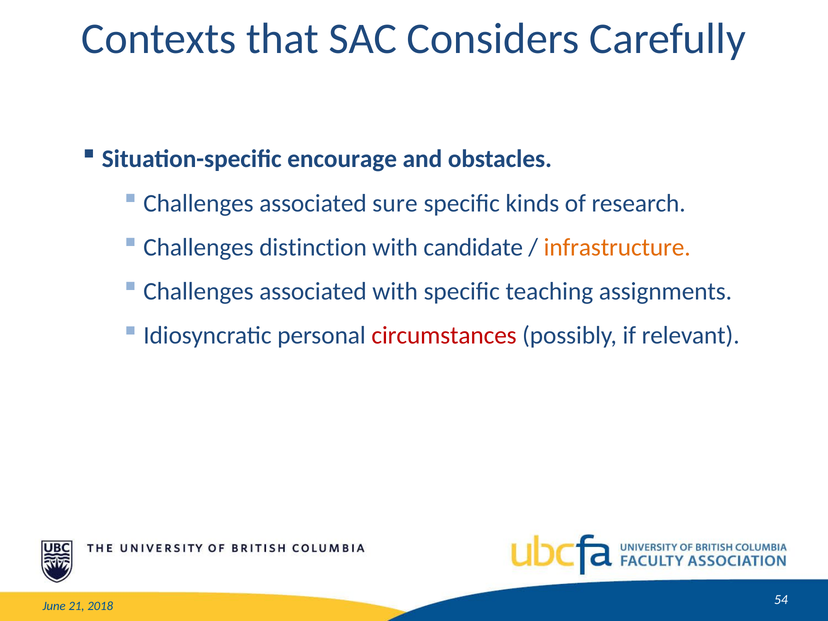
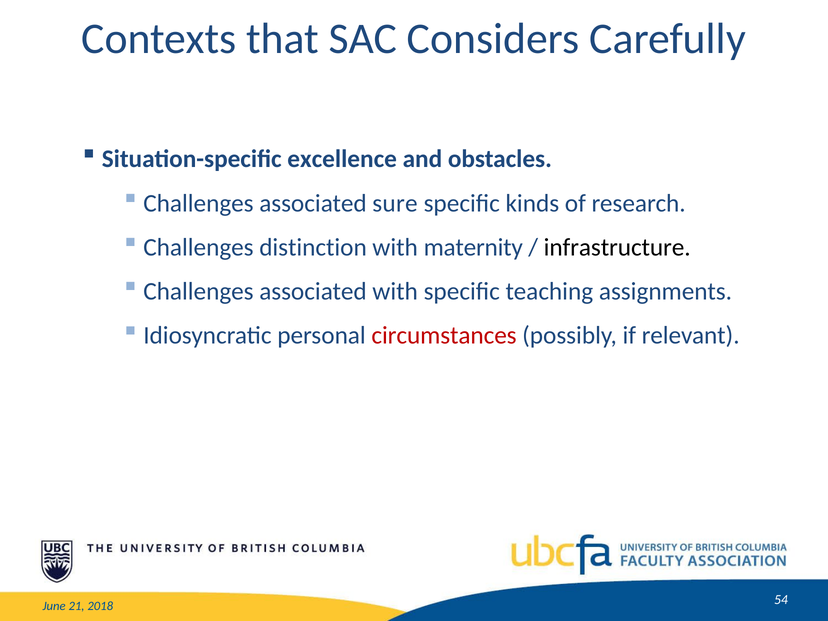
encourage: encourage -> excellence
candidate: candidate -> maternity
infrastructure colour: orange -> black
